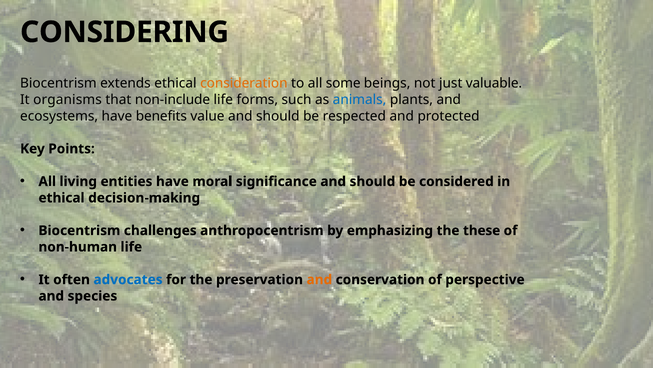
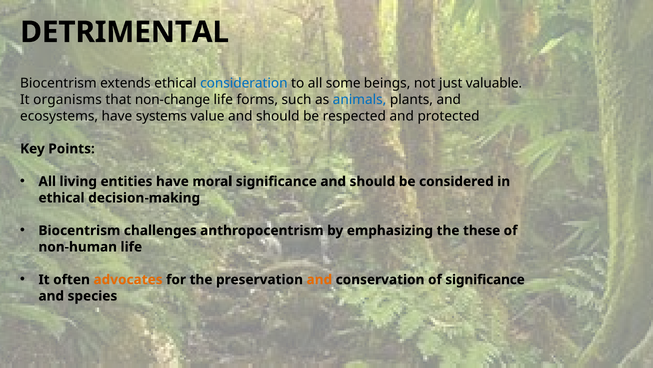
CONSIDERING: CONSIDERING -> DETRIMENTAL
consideration colour: orange -> blue
non-include: non-include -> non-change
benefits: benefits -> systems
advocates colour: blue -> orange
of perspective: perspective -> significance
